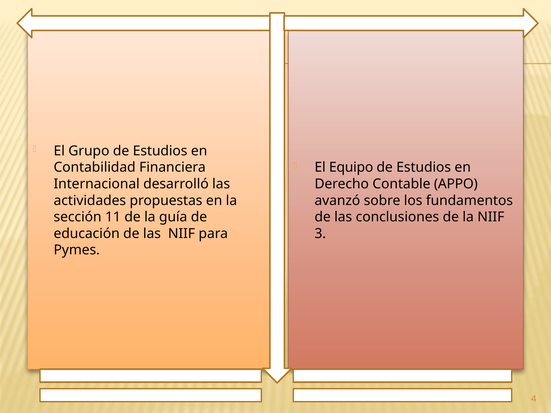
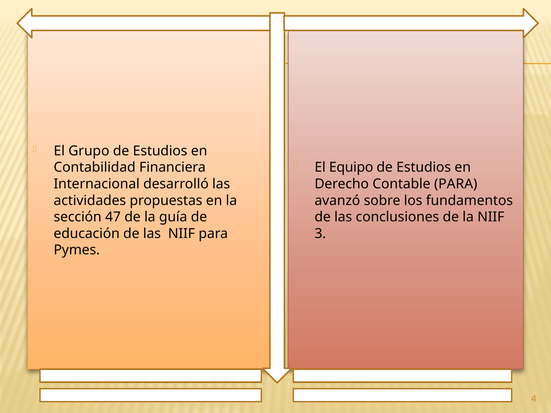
Contable APPO: APPO -> PARA
11: 11 -> 47
